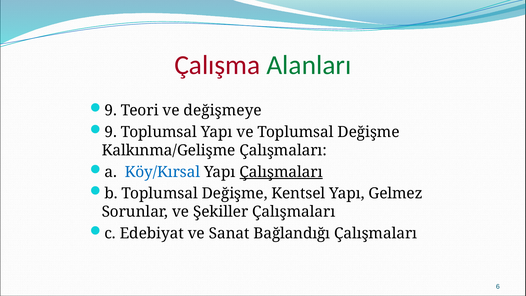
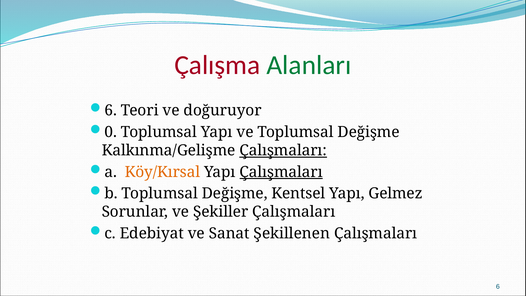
9 at (111, 110): 9 -> 6
değişmeye: değişmeye -> doğuruyor
9 at (111, 132): 9 -> 0
Çalışmaları at (283, 150) underline: none -> present
Köy/Kırsal colour: blue -> orange
Bağlandığı: Bağlandığı -> Şekillenen
